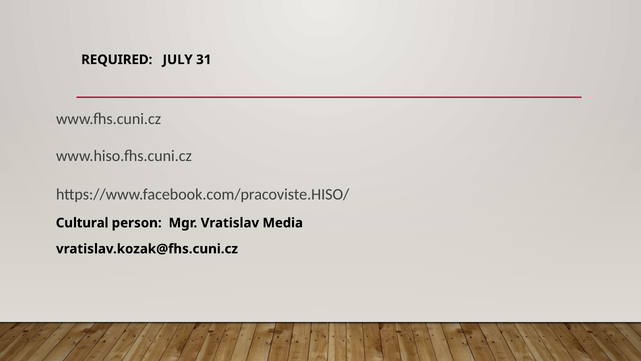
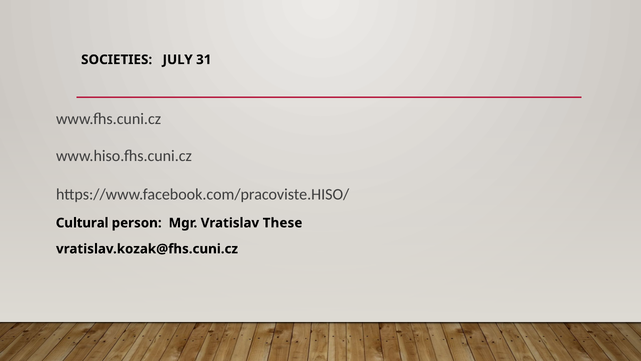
REQUIRED: REQUIRED -> SOCIETIES
Media: Media -> These
